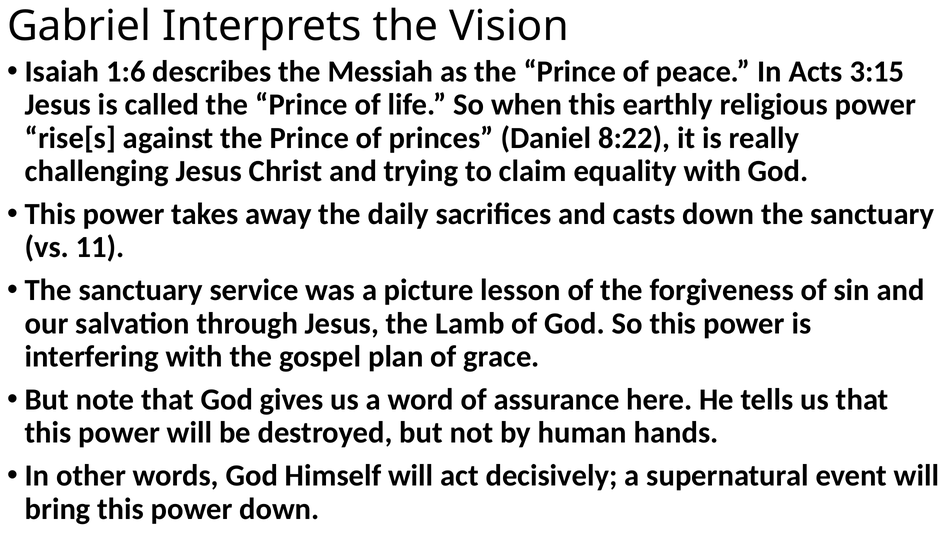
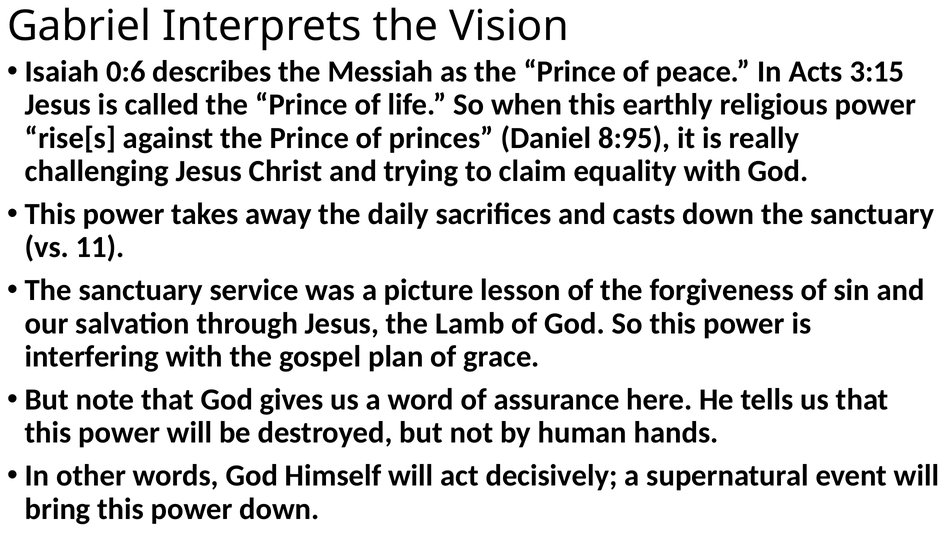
1:6: 1:6 -> 0:6
8:22: 8:22 -> 8:95
